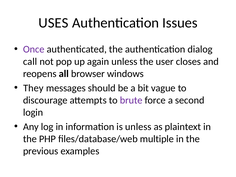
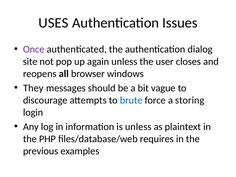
call: call -> site
brute colour: purple -> blue
second: second -> storing
multiple: multiple -> requires
